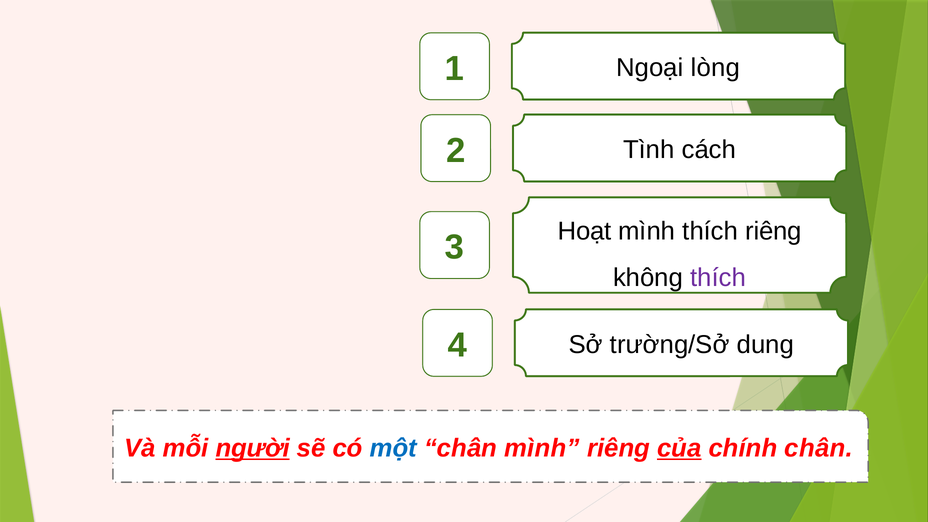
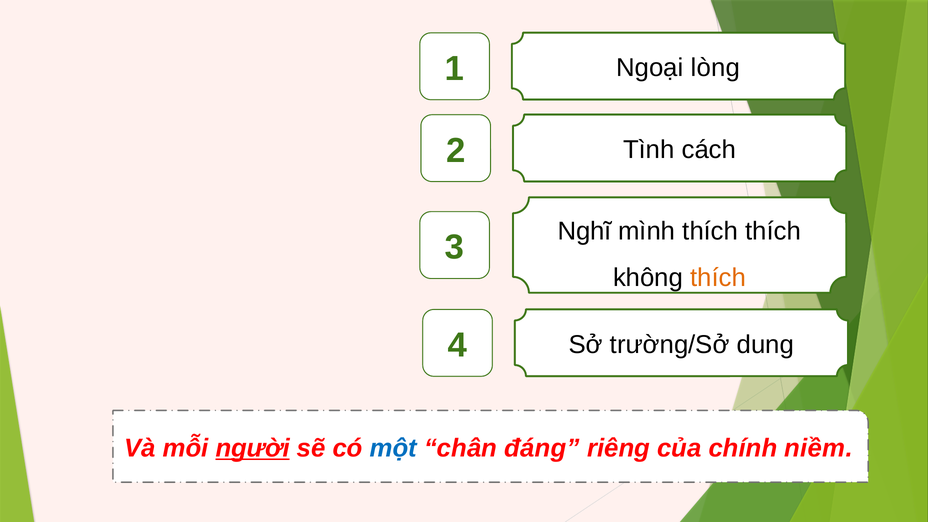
Hoạt: Hoạt -> Nghĩ
thích riêng: riêng -> thích
thích at (718, 278) colour: purple -> orange
chân mình: mình -> đáng
của underline: present -> none
chính chân: chân -> niềm
